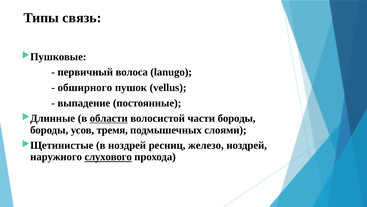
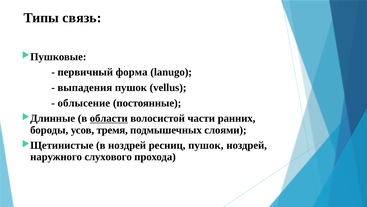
волоса: волоса -> форма
обширного: обширного -> выпадения
выпадение: выпадение -> облысение
части бороды: бороды -> ранних
ресниц железо: железо -> пушок
слухового underline: present -> none
